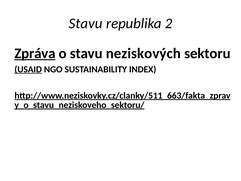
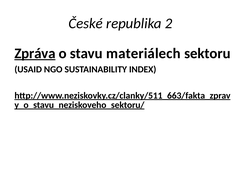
Stavu at (86, 23): Stavu -> České
neziskových: neziskových -> materiálech
USAID underline: present -> none
